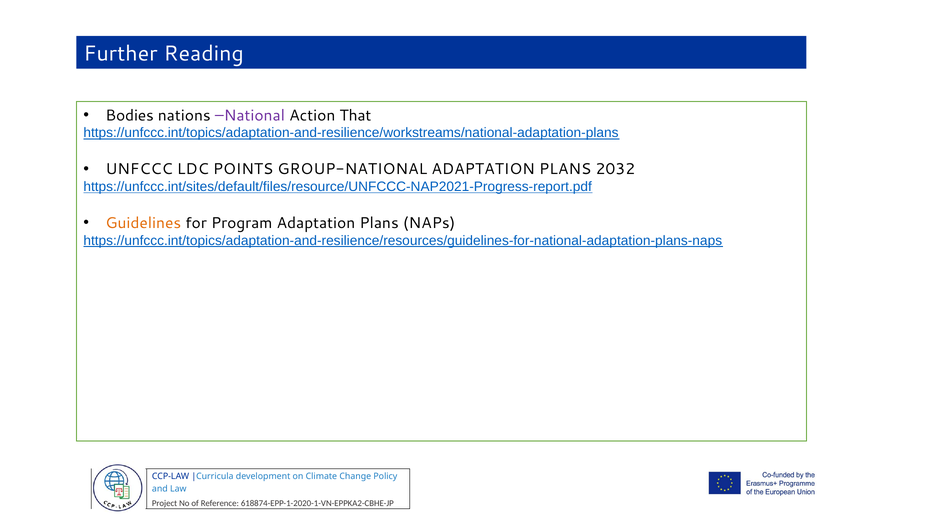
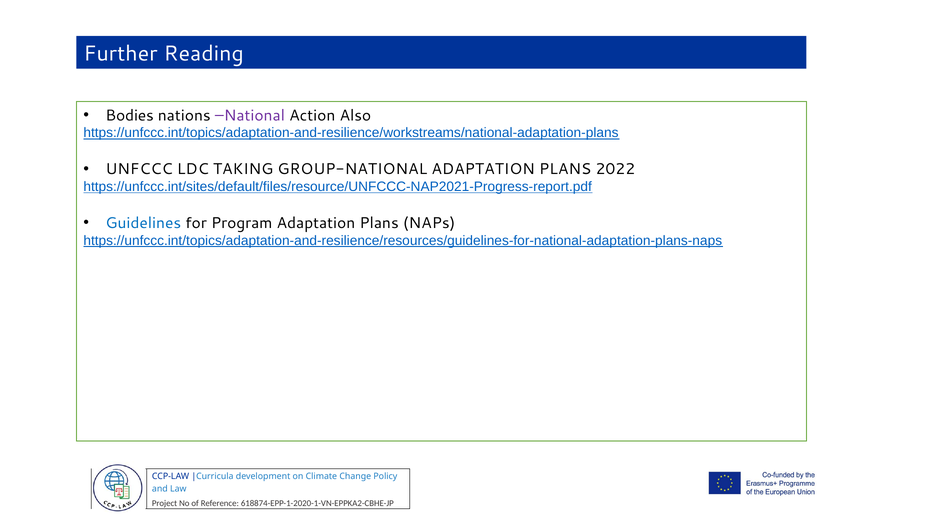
That: That -> Also
POINTS: POINTS -> TAKING
2032: 2032 -> 2022
Guidelines colour: orange -> blue
